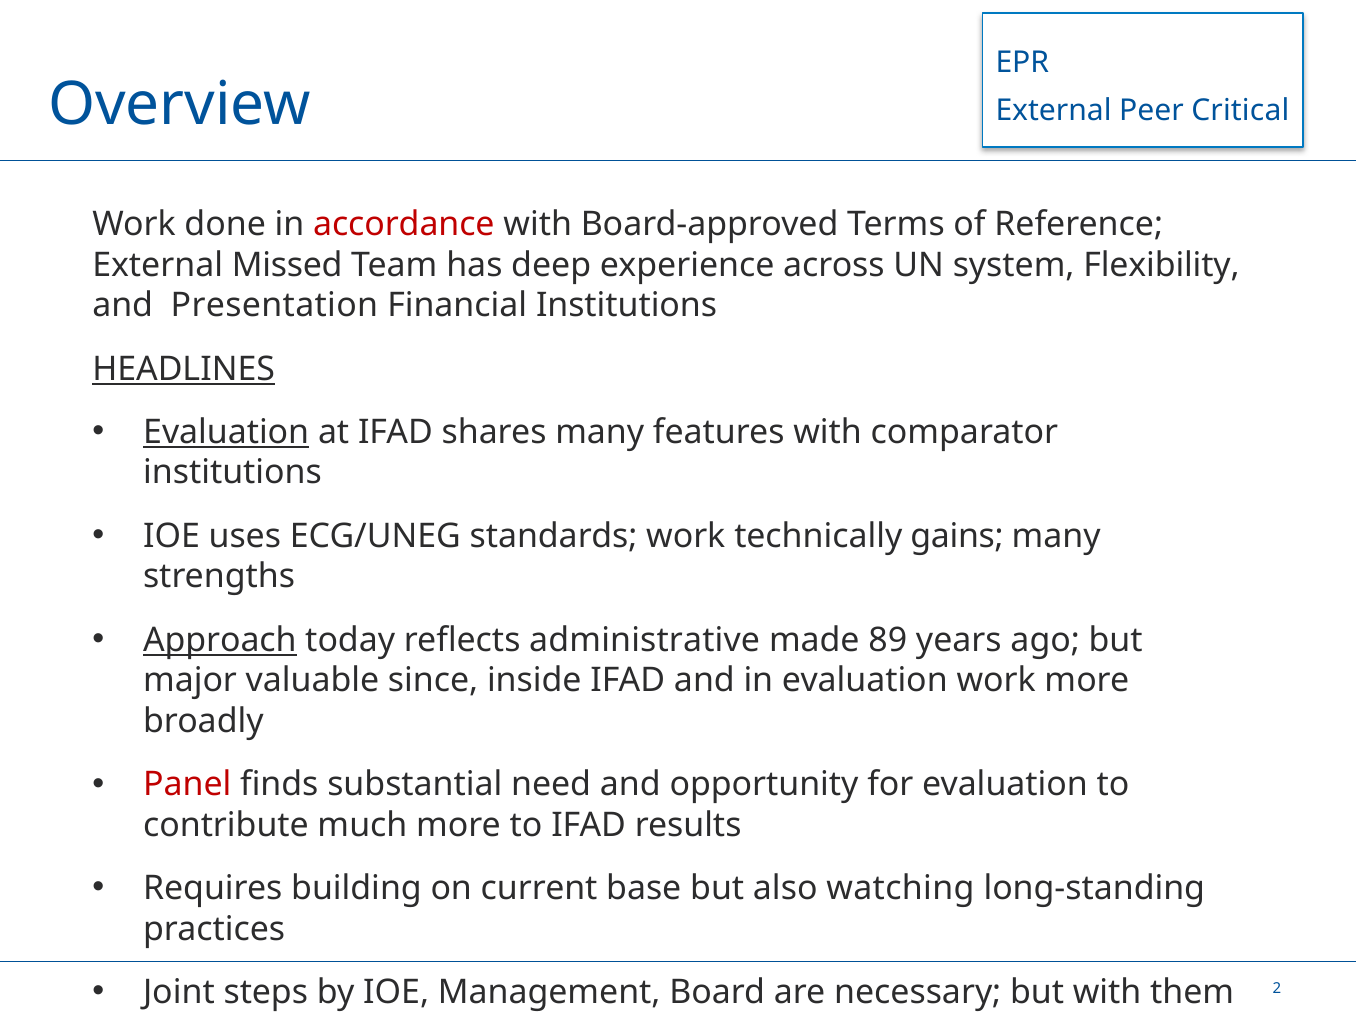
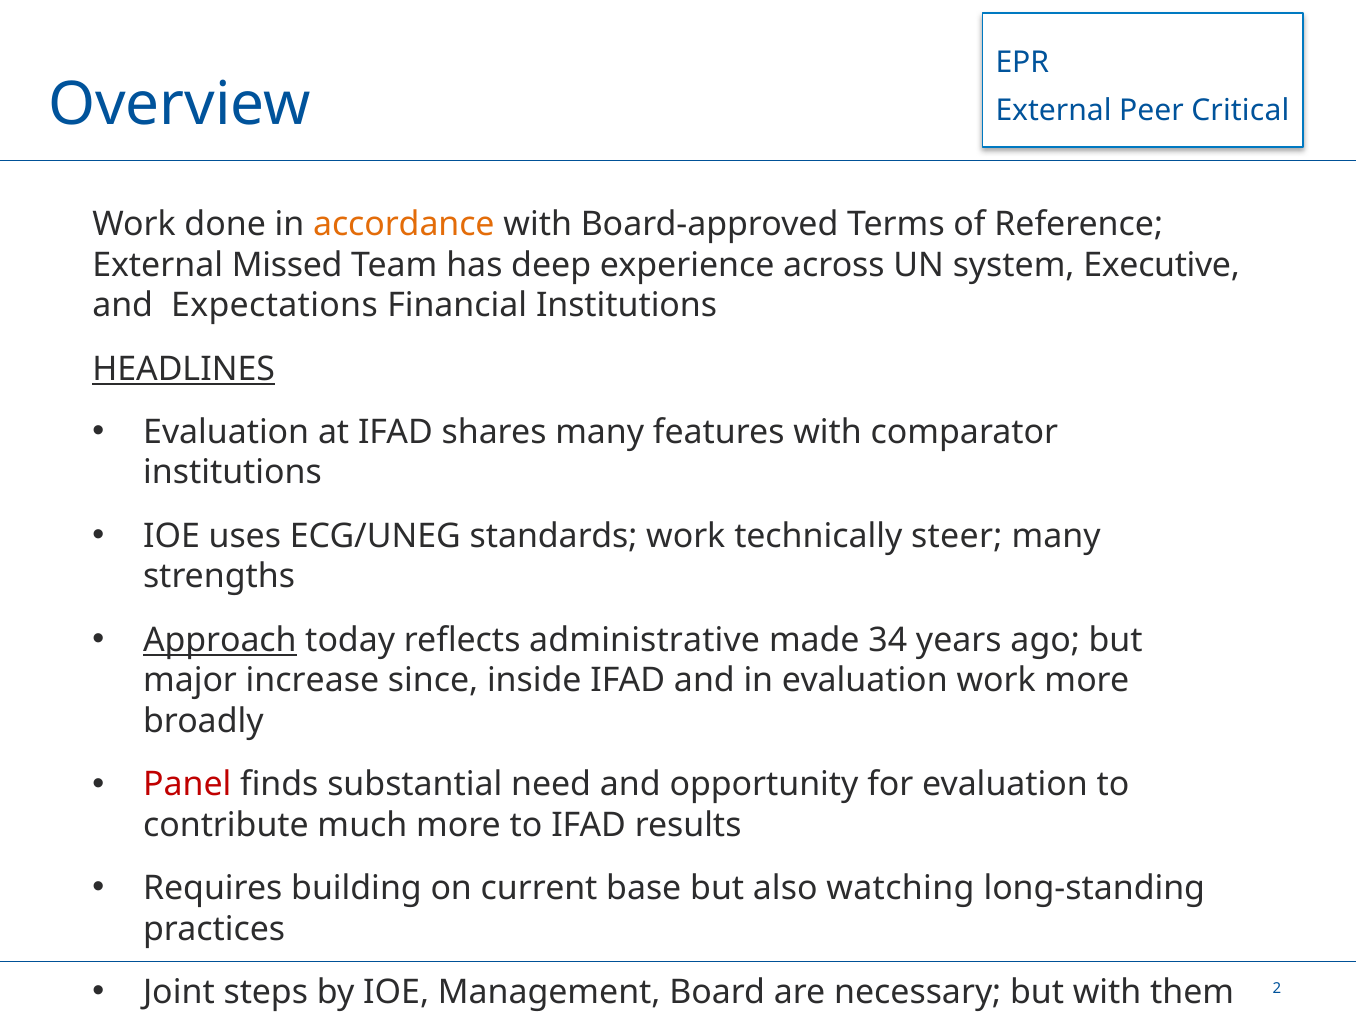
accordance colour: red -> orange
Flexibility: Flexibility -> Executive
Presentation: Presentation -> Expectations
Evaluation at (226, 432) underline: present -> none
gains: gains -> steer
89: 89 -> 34
major valuable: valuable -> increase
